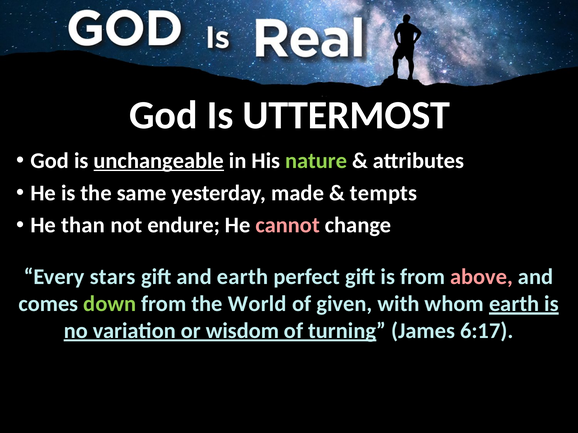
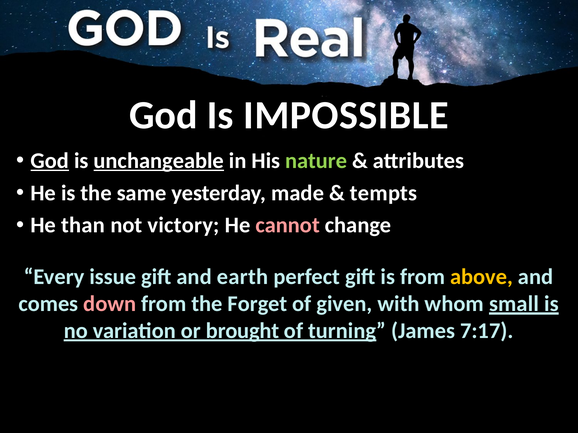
UTTERMOST: UTTERMOST -> IMPOSSIBLE
God at (50, 161) underline: none -> present
endure: endure -> victory
stars: stars -> issue
above colour: pink -> yellow
down colour: light green -> pink
World: World -> Forget
whom earth: earth -> small
wisdom: wisdom -> brought
6:17: 6:17 -> 7:17
